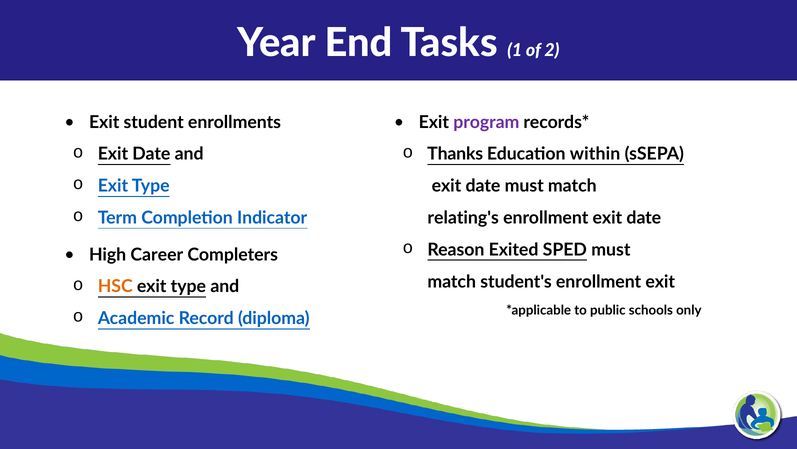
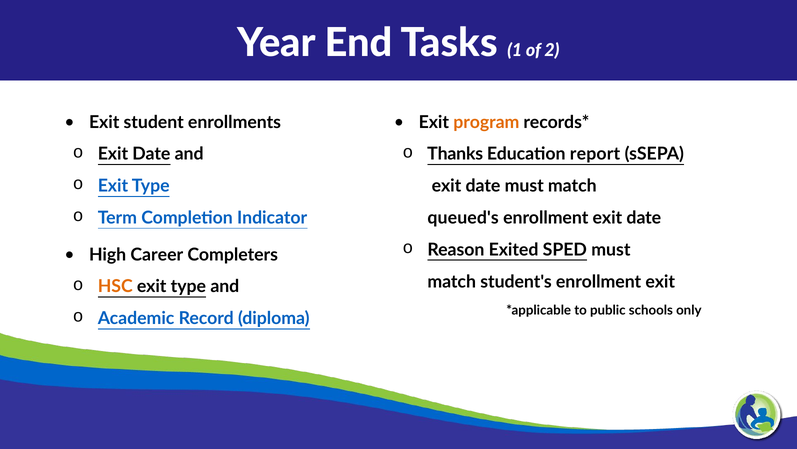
program colour: purple -> orange
within: within -> report
relating's: relating's -> queued's
